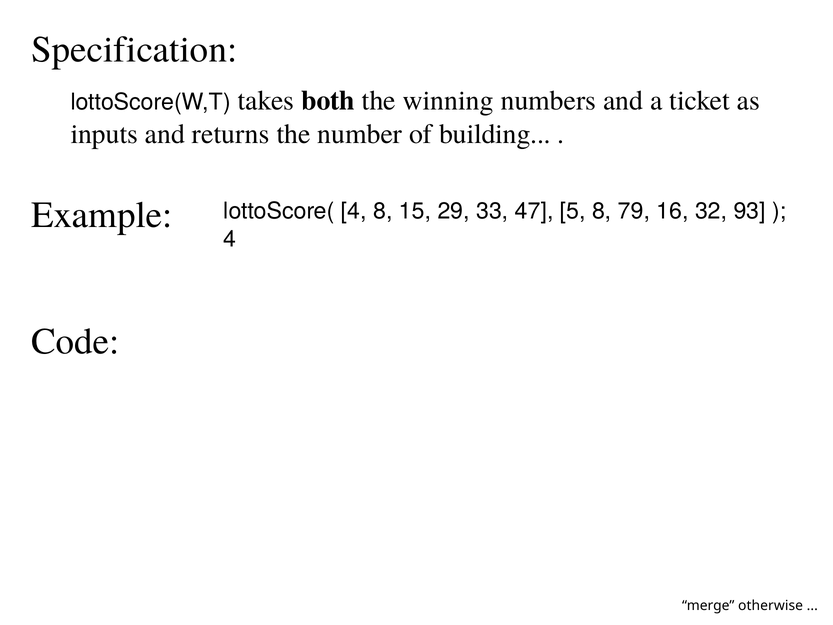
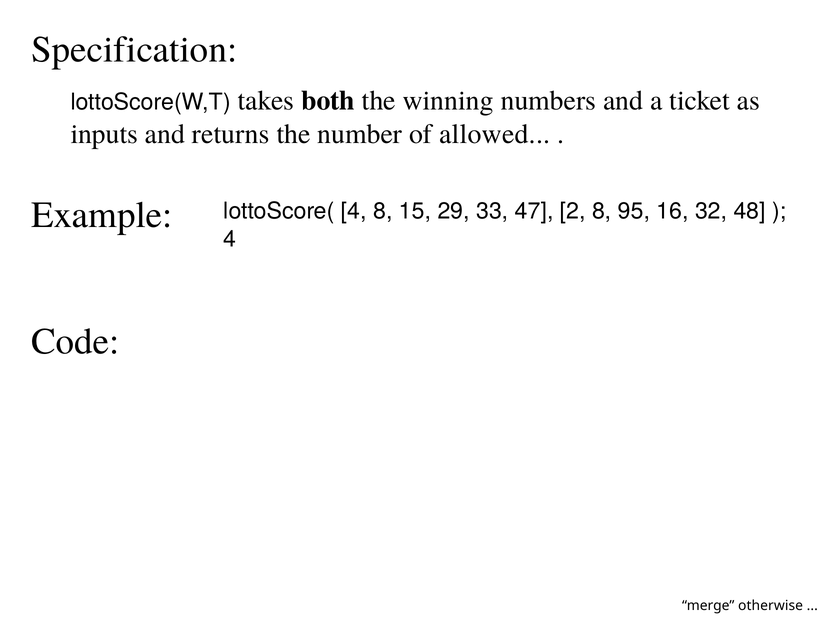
building: building -> allowed
5: 5 -> 2
79: 79 -> 95
93: 93 -> 48
